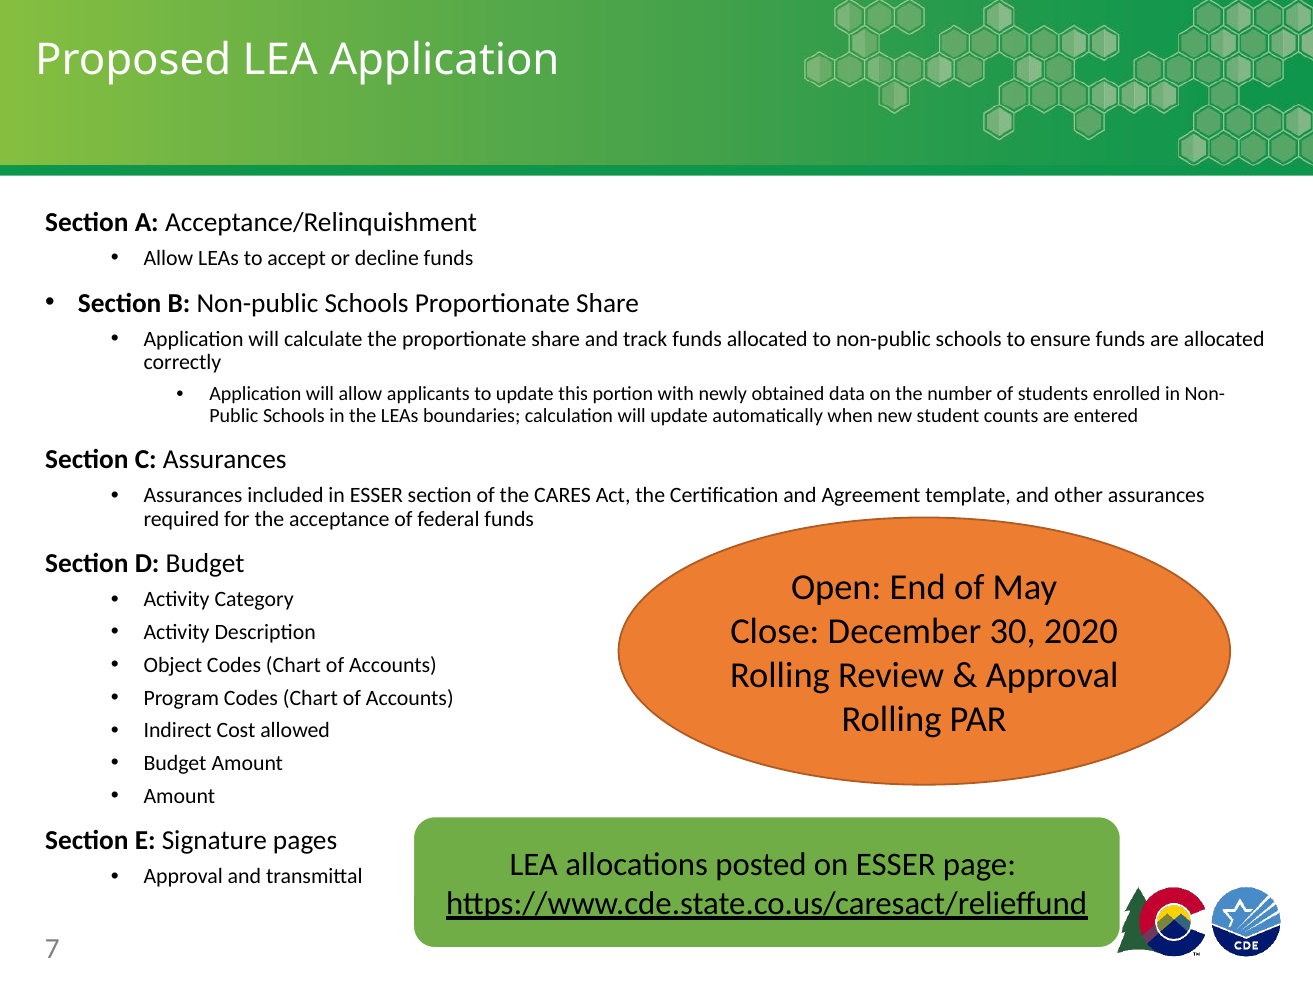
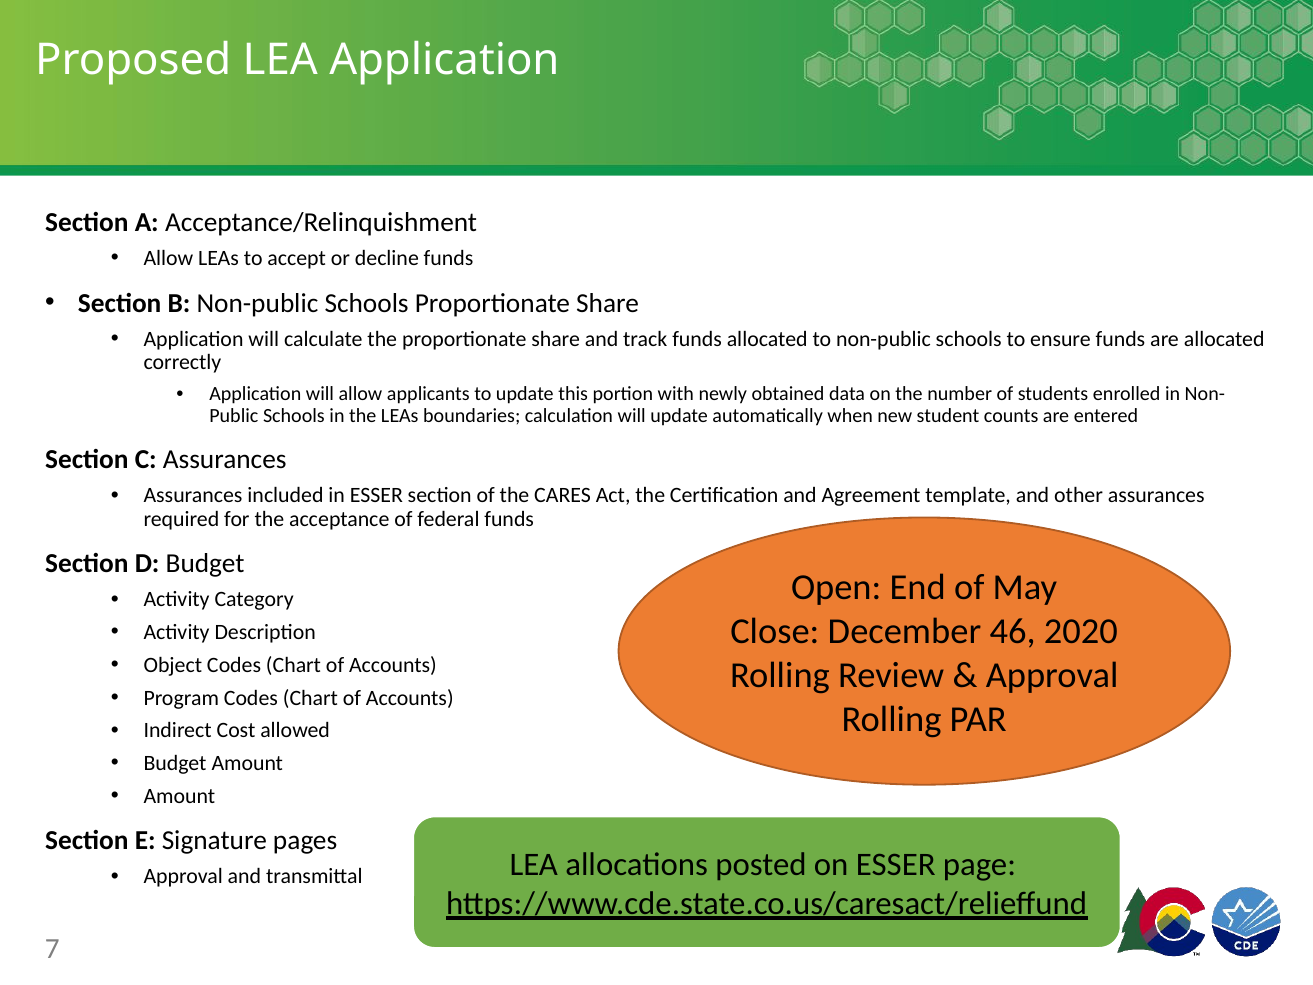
30: 30 -> 46
